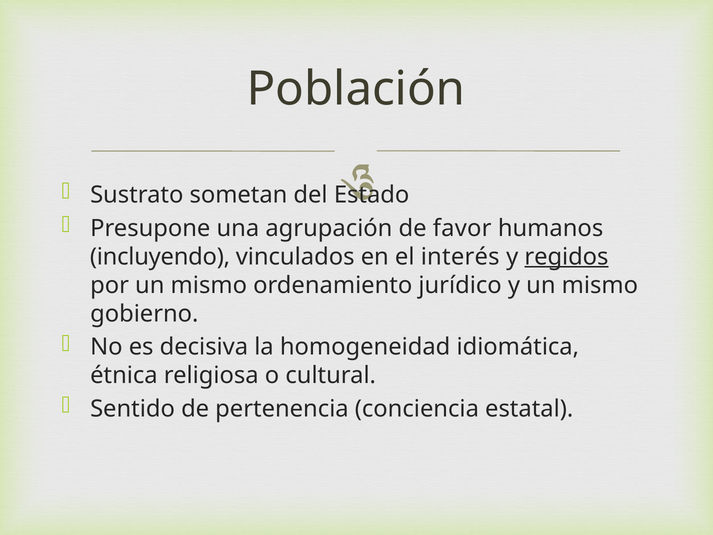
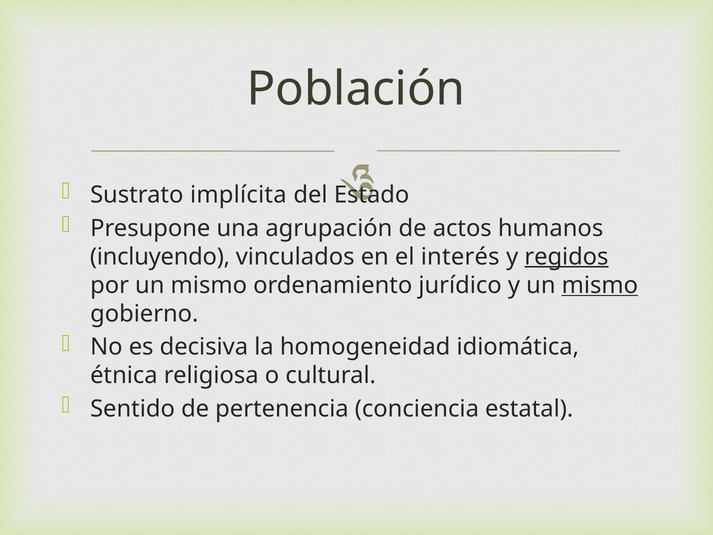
sometan: sometan -> implícita
favor: favor -> actos
mismo at (600, 285) underline: none -> present
